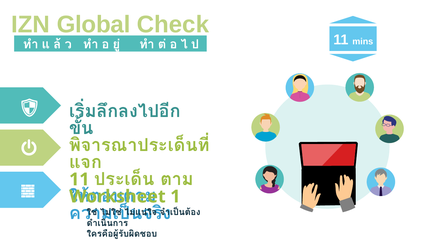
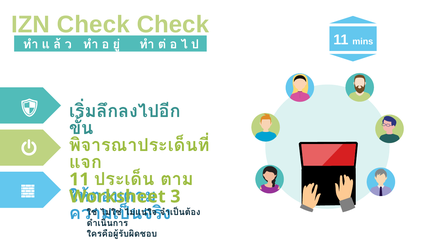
IZN Global: Global -> Check
1: 1 -> 3
